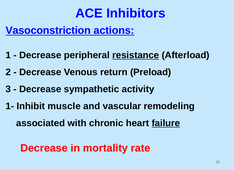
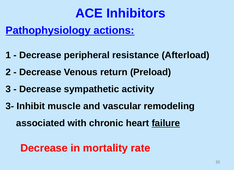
Vasoconstriction: Vasoconstriction -> Pathophysiology
resistance underline: present -> none
1-: 1- -> 3-
